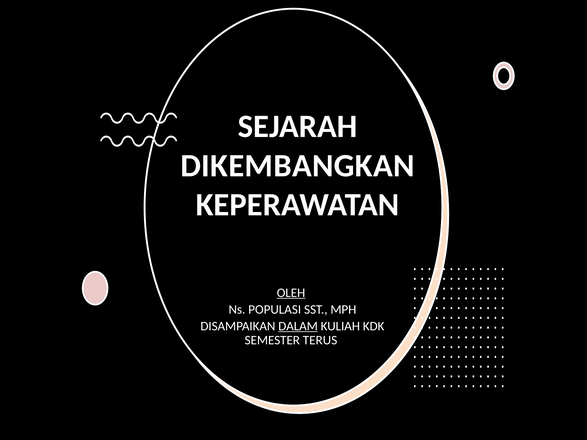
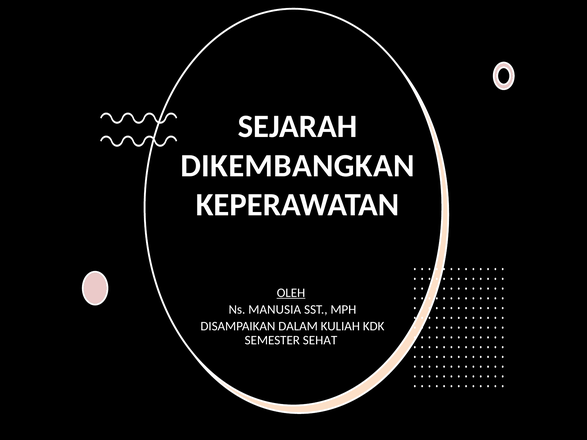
POPULASI: POPULASI -> MANUSIA
DALAM underline: present -> none
TERUS: TERUS -> SEHAT
